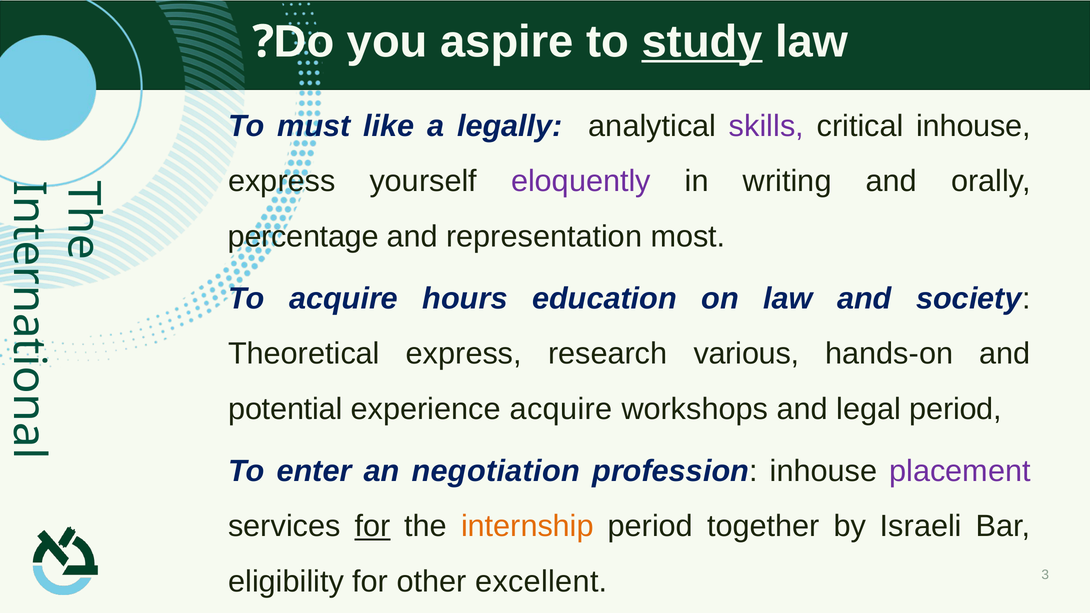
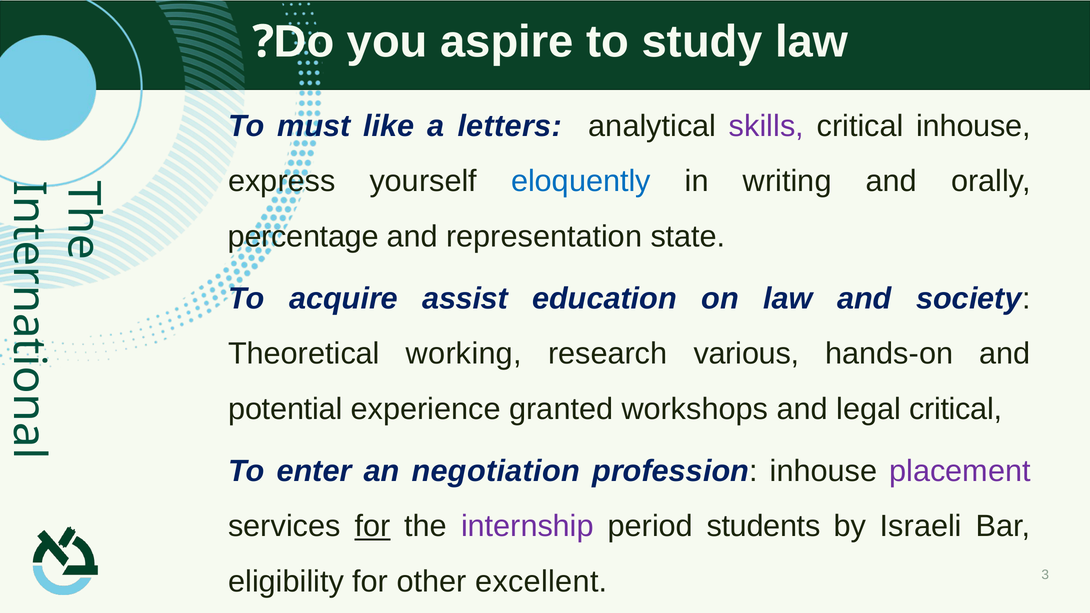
study underline: present -> none
legally: legally -> letters
eloquently colour: purple -> blue
most: most -> state
hours: hours -> assist
Theoretical express: express -> working
experience acquire: acquire -> granted
legal period: period -> critical
internship colour: orange -> purple
together: together -> students
